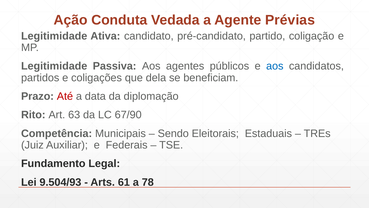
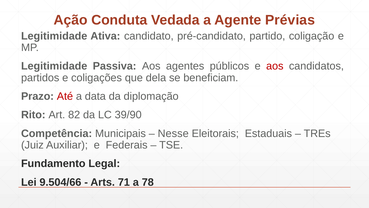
aos at (275, 66) colour: blue -> red
63: 63 -> 82
67/90: 67/90 -> 39/90
Sendo: Sendo -> Nesse
9.504/93: 9.504/93 -> 9.504/66
61: 61 -> 71
